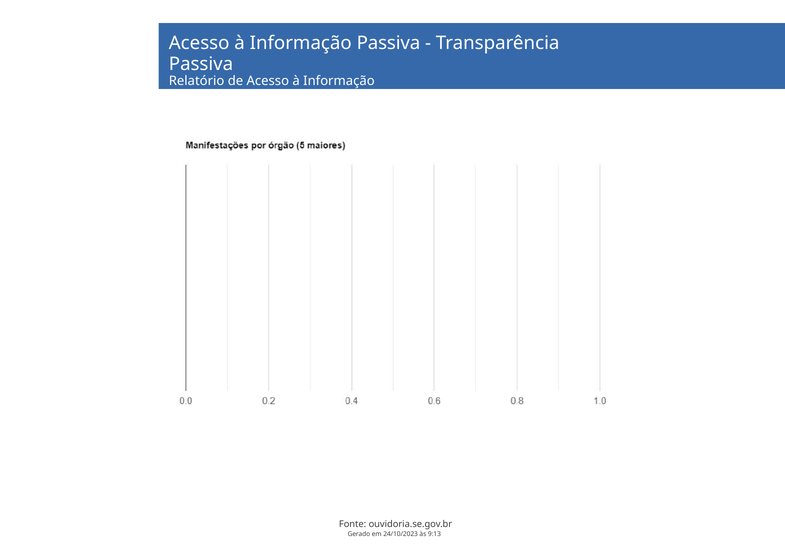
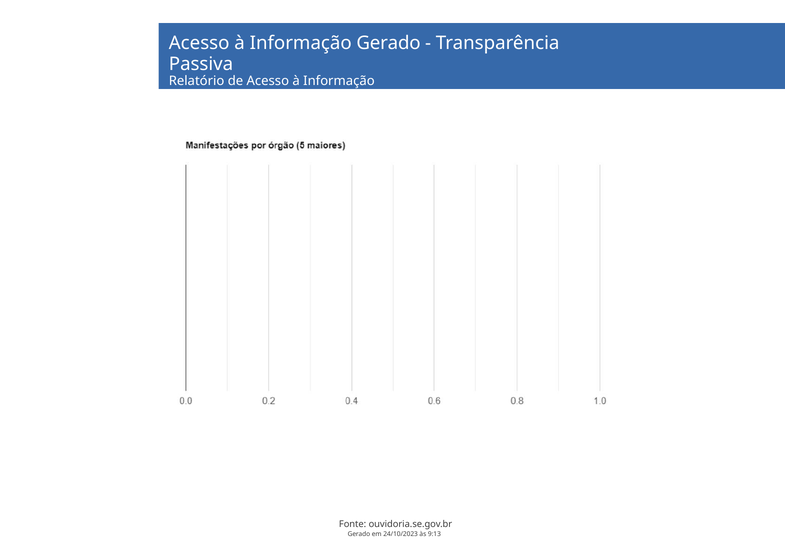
Informação Passiva: Passiva -> Gerado
